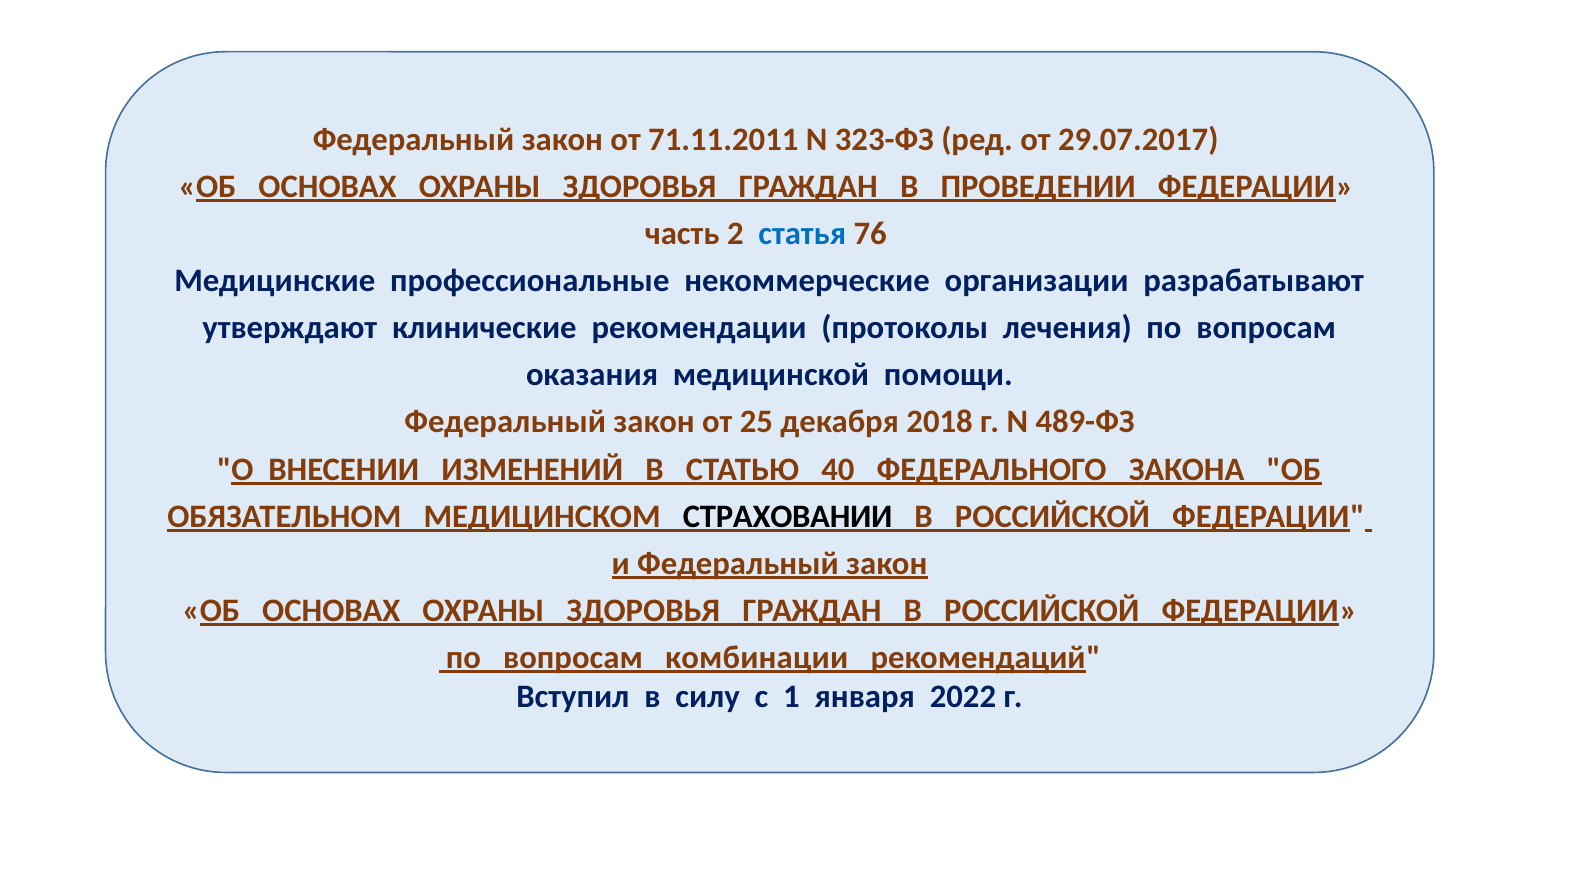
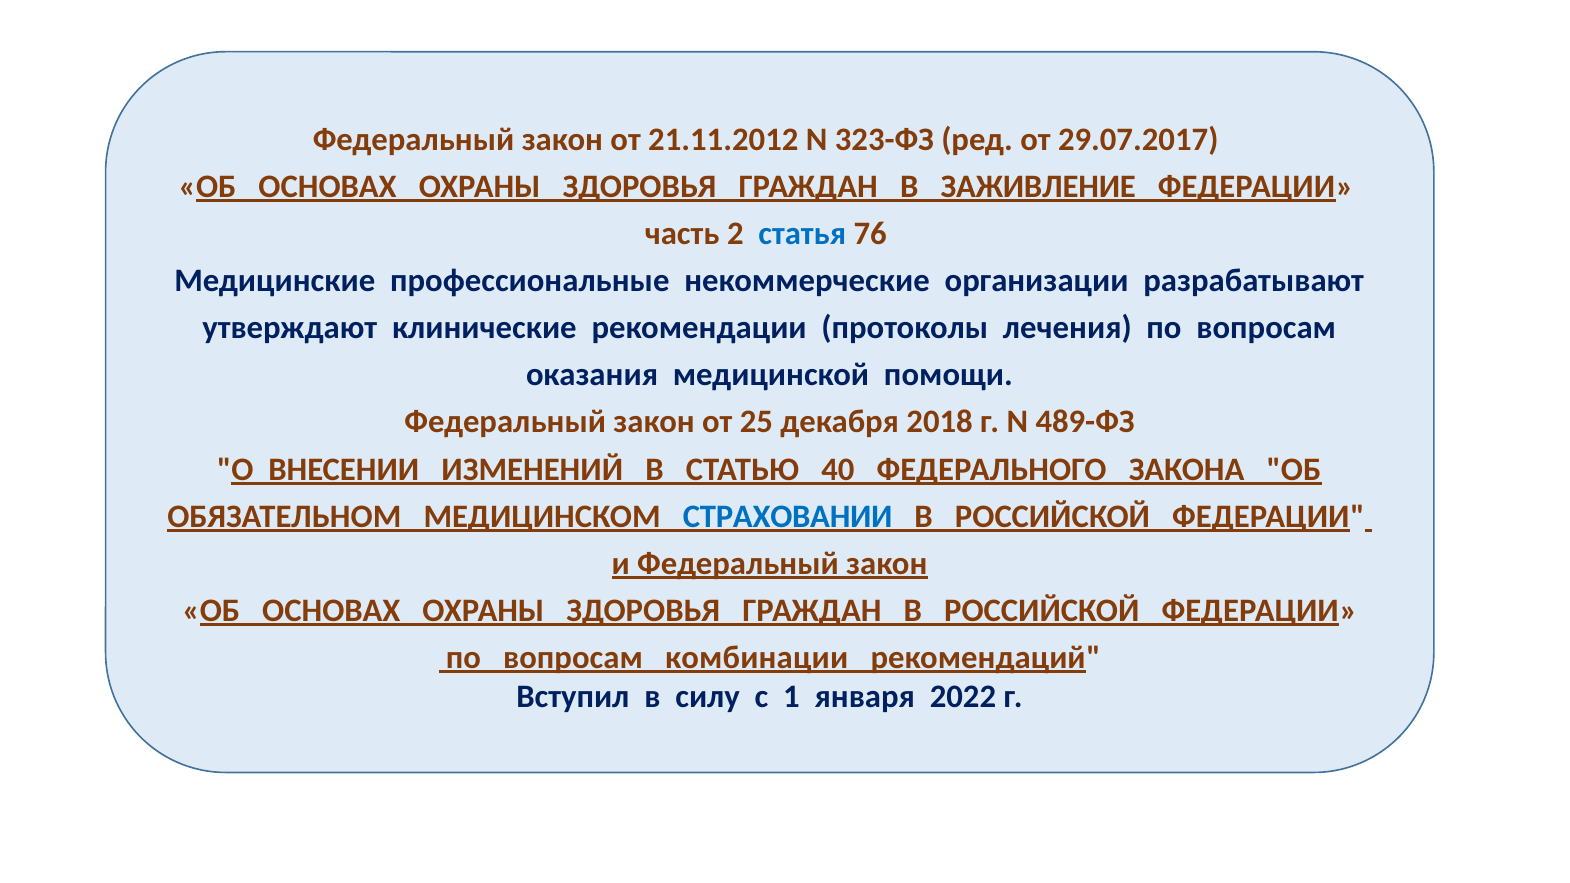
71.11.2011: 71.11.2011 -> 21.11.2012
ПРОВЕДЕНИИ: ПРОВЕДЕНИИ -> ЗАЖИВЛЕНИЕ
СТРАХОВАНИИ colour: black -> blue
